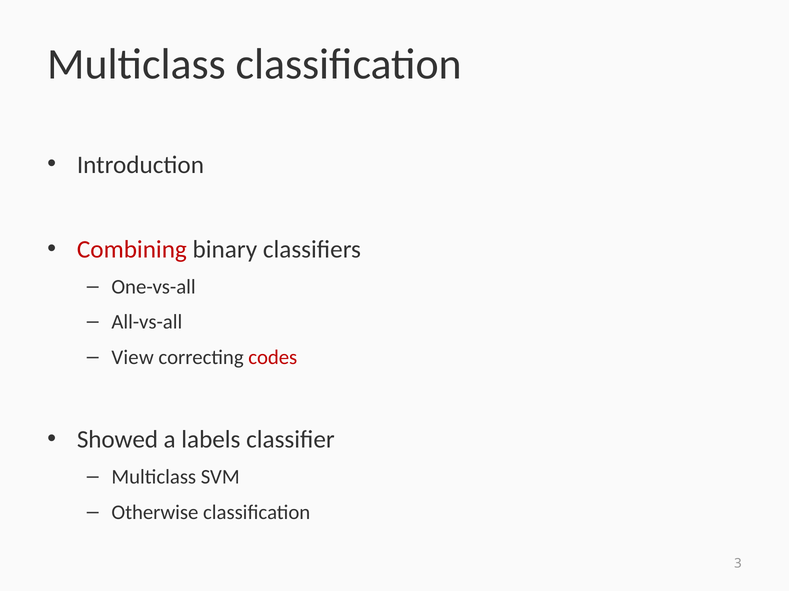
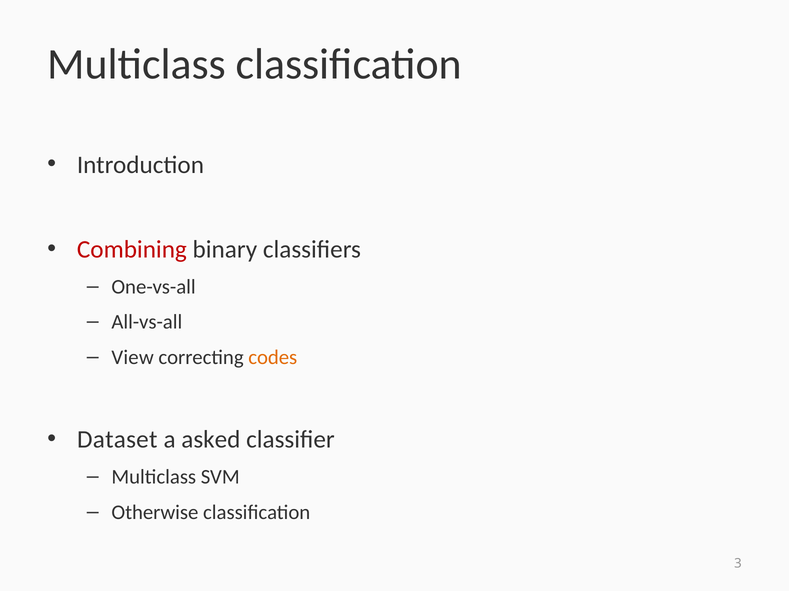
codes colour: red -> orange
Showed: Showed -> Dataset
labels: labels -> asked
